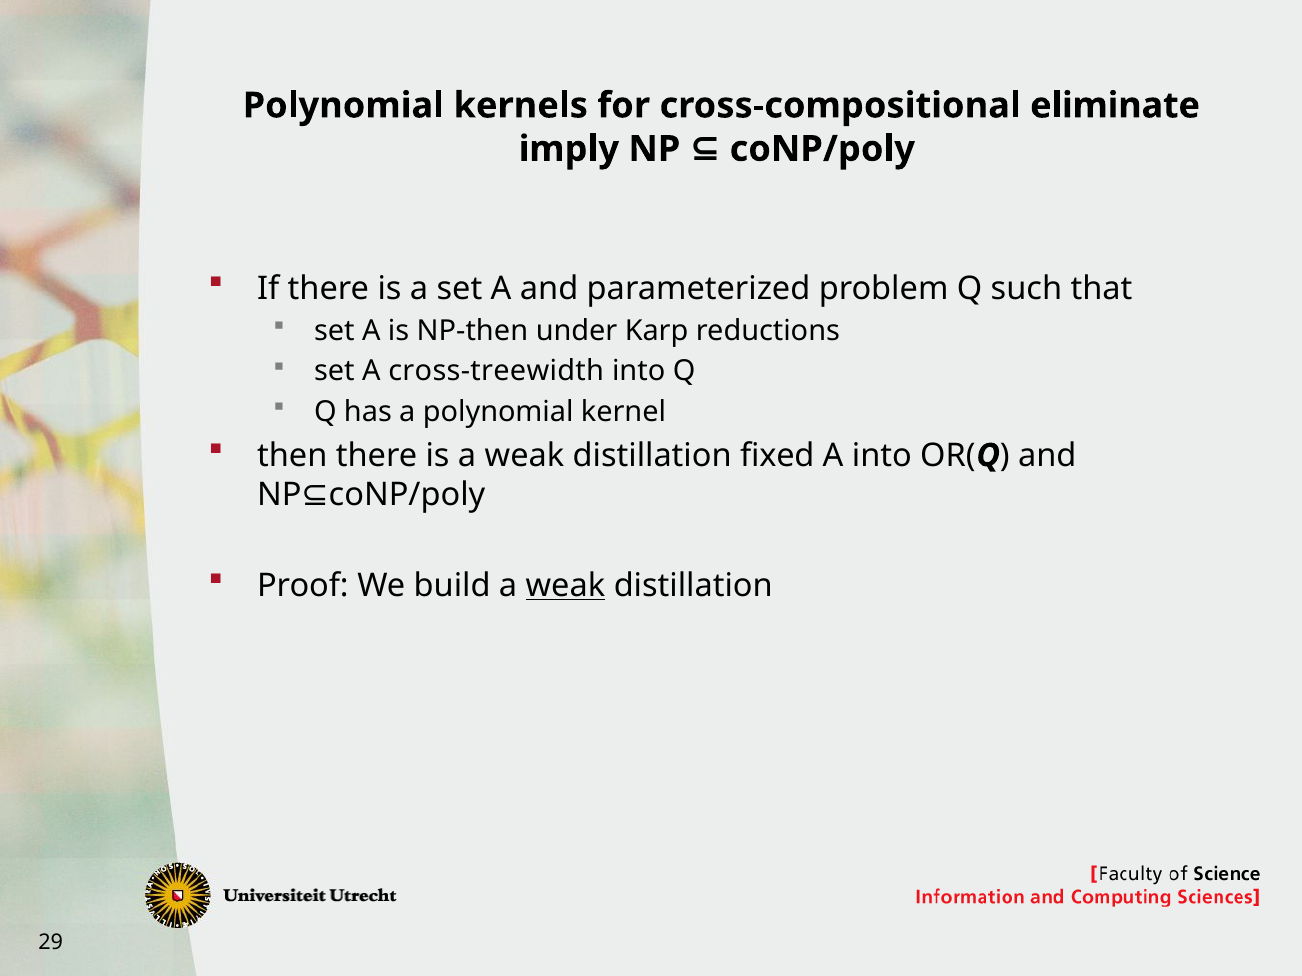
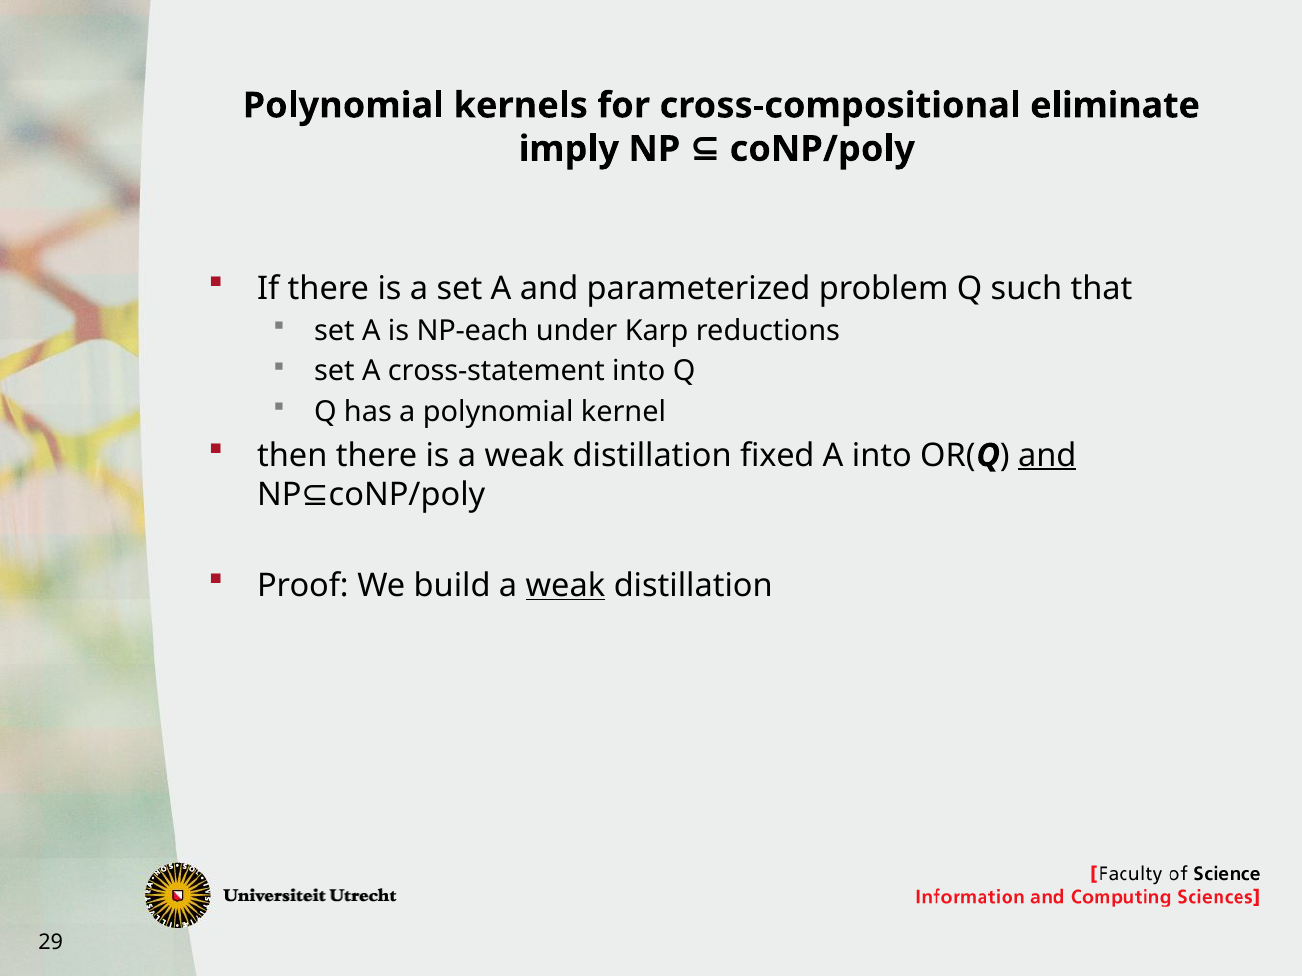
NP-then: NP-then -> NP-each
cross-treewidth: cross-treewidth -> cross-statement
and at (1047, 456) underline: none -> present
